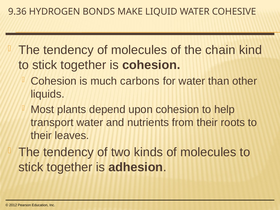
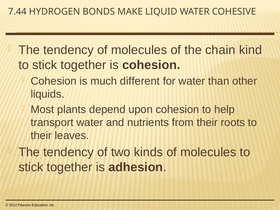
9.36: 9.36 -> 7.44
carbons: carbons -> different
